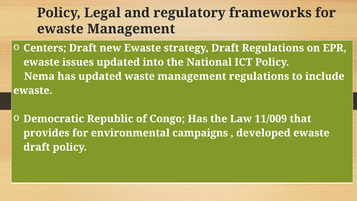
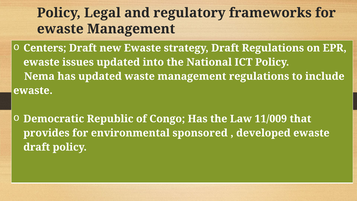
campaigns: campaigns -> sponsored
